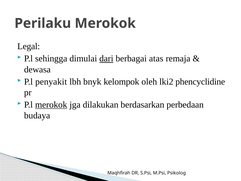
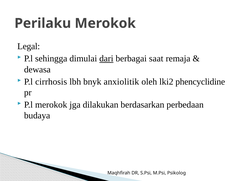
atas: atas -> saat
penyakit: penyakit -> cirrhosis
kelompok: kelompok -> anxiolitik
merokok at (51, 105) underline: present -> none
